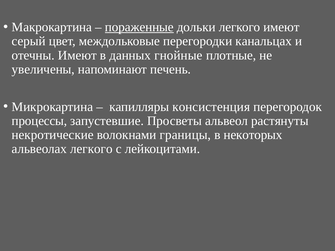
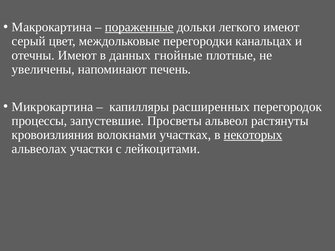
консистенция: консистенция -> расширенных
некротические: некротические -> кровоизлияния
границы: границы -> участках
некоторых underline: none -> present
альвеолах легкого: легкого -> участки
